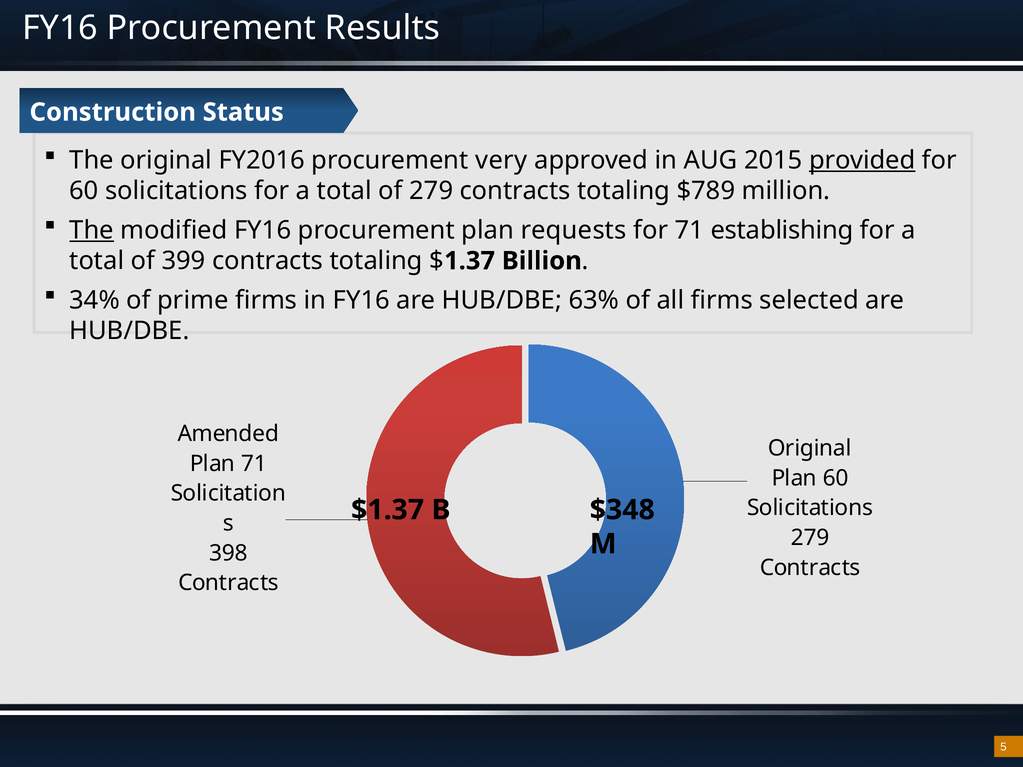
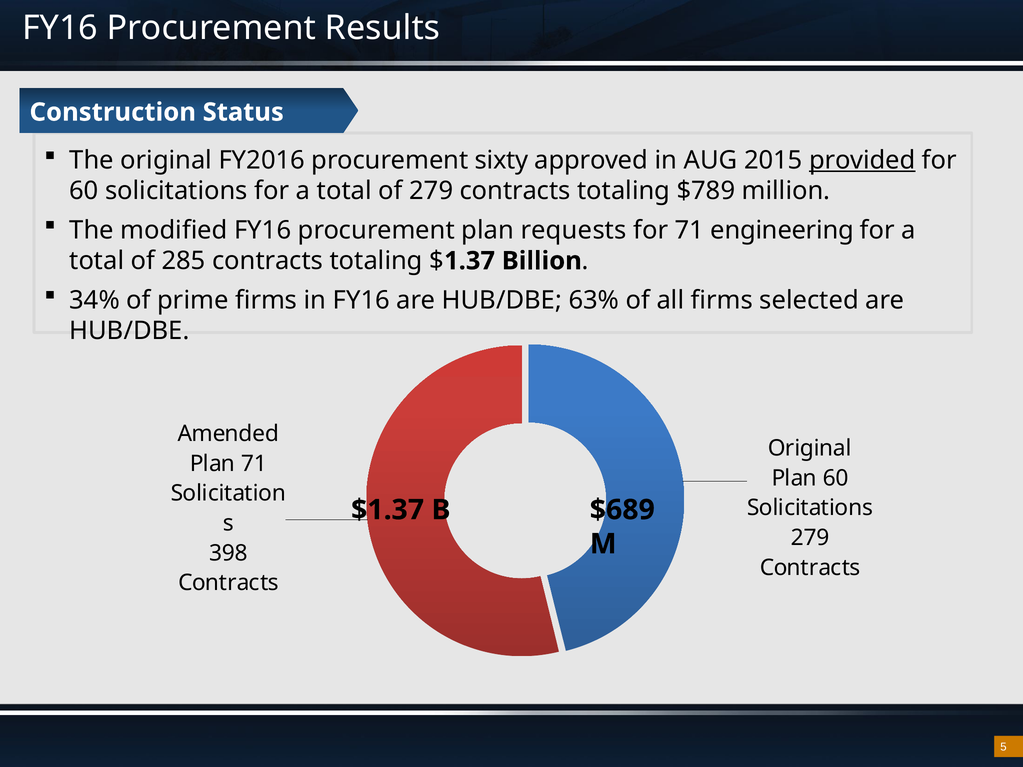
very: very -> sixty
The at (92, 230) underline: present -> none
establishing: establishing -> engineering
399: 399 -> 285
$348: $348 -> $689
